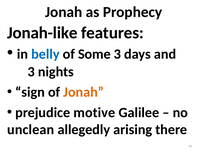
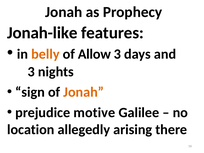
belly colour: blue -> orange
Some: Some -> Allow
unclean: unclean -> location
